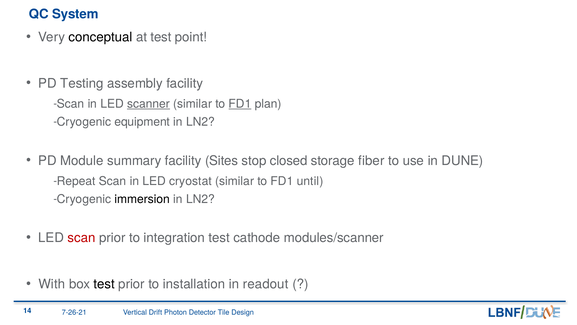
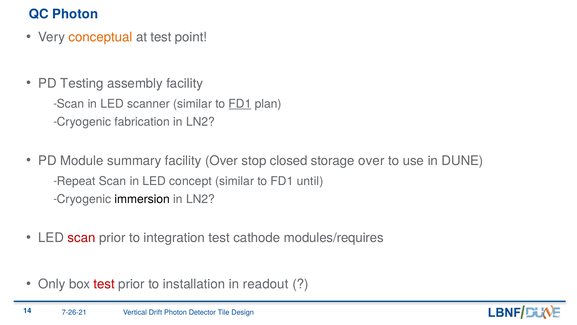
QC System: System -> Photon
conceptual colour: black -> orange
scanner underline: present -> none
equipment: equipment -> fabrication
facility Sites: Sites -> Over
storage fiber: fiber -> over
cryostat: cryostat -> concept
modules/scanner: modules/scanner -> modules/requires
With: With -> Only
test at (104, 284) colour: black -> red
